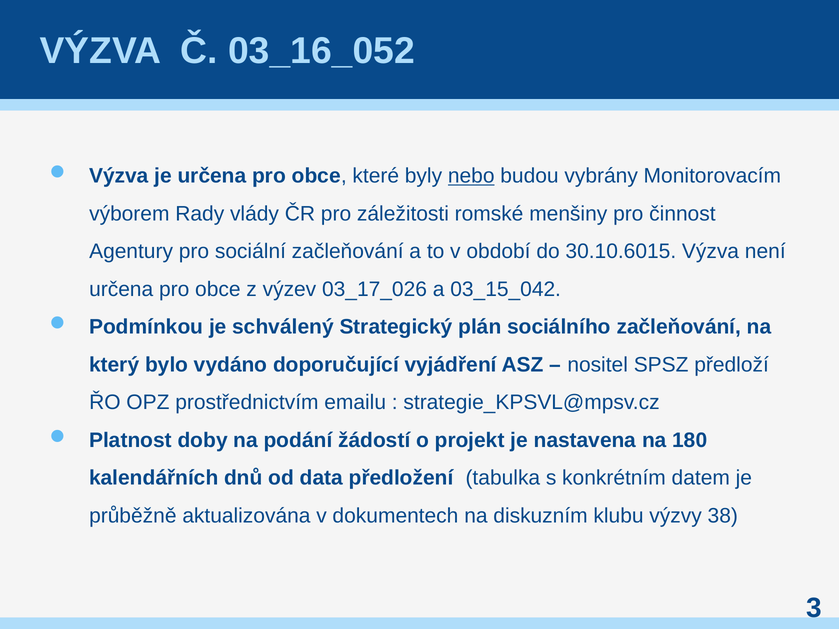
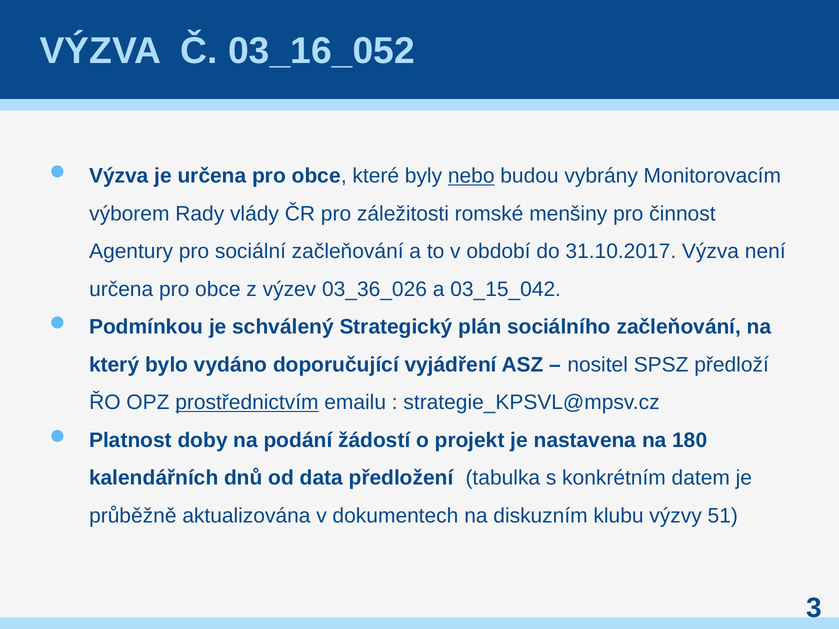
30.10.6015: 30.10.6015 -> 31.10.2017
03_17_026: 03_17_026 -> 03_36_026
prostřednictvím underline: none -> present
38: 38 -> 51
